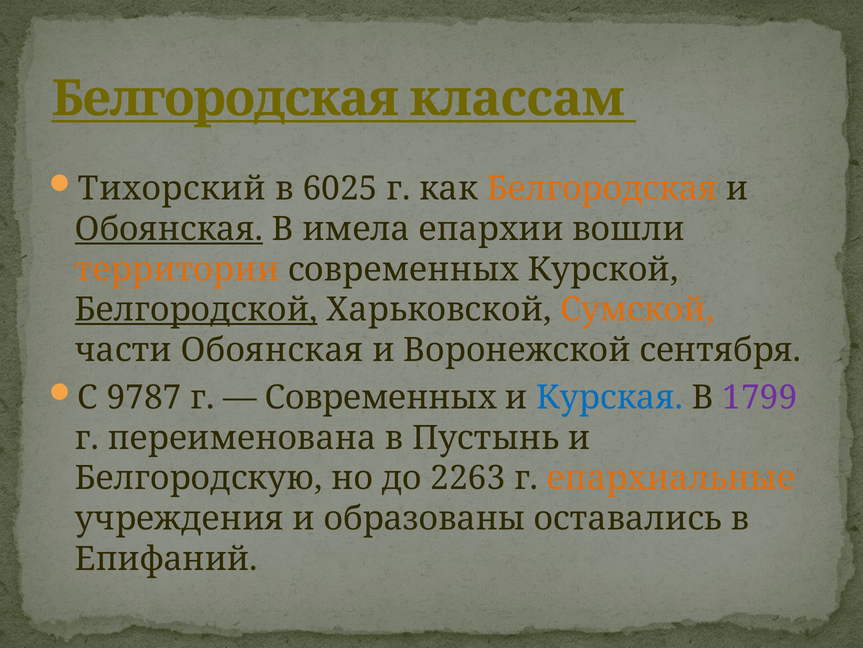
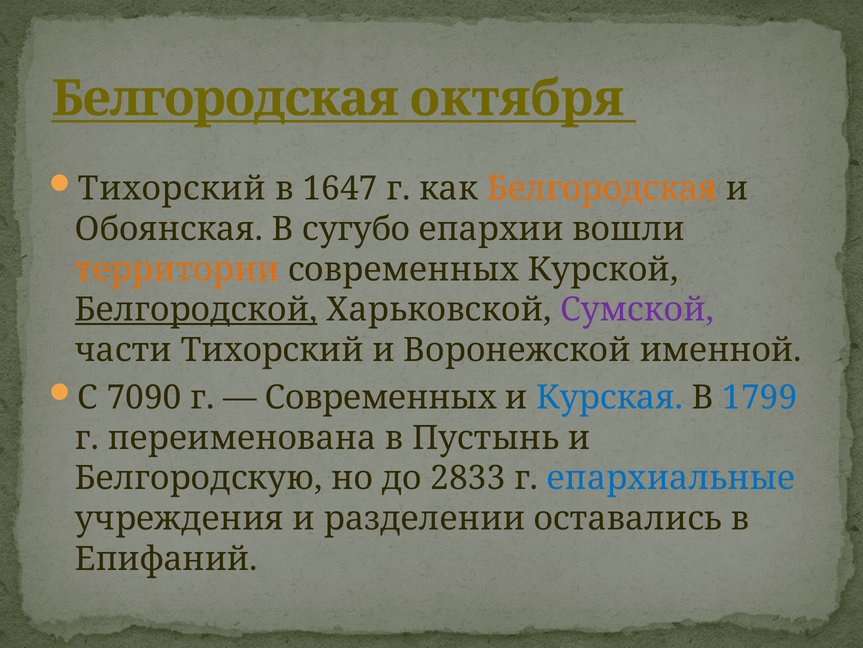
классам: классам -> октября
6025: 6025 -> 1647
Обоянская at (169, 229) underline: present -> none
имела: имела -> сугубо
Сумской colour: orange -> purple
части Обоянская: Обоянская -> Тихорский
сентября: сентября -> именной
9787: 9787 -> 7090
1799 colour: purple -> blue
2263: 2263 -> 2833
епархиальные colour: orange -> blue
образованы: образованы -> разделении
